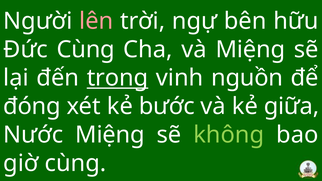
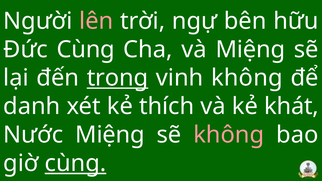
vinh nguồn: nguồn -> không
đóng: đóng -> danh
bước: bước -> thích
giữa: giữa -> khát
không at (229, 135) colour: light green -> pink
cùng at (75, 163) underline: none -> present
